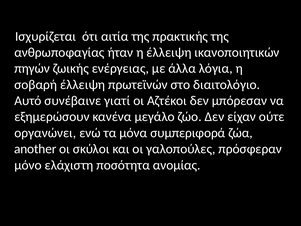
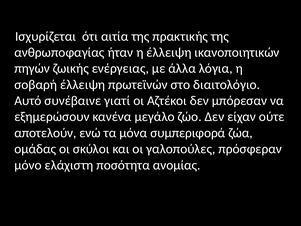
οργανώνει: οργανώνει -> αποτελούν
another: another -> ομάδας
